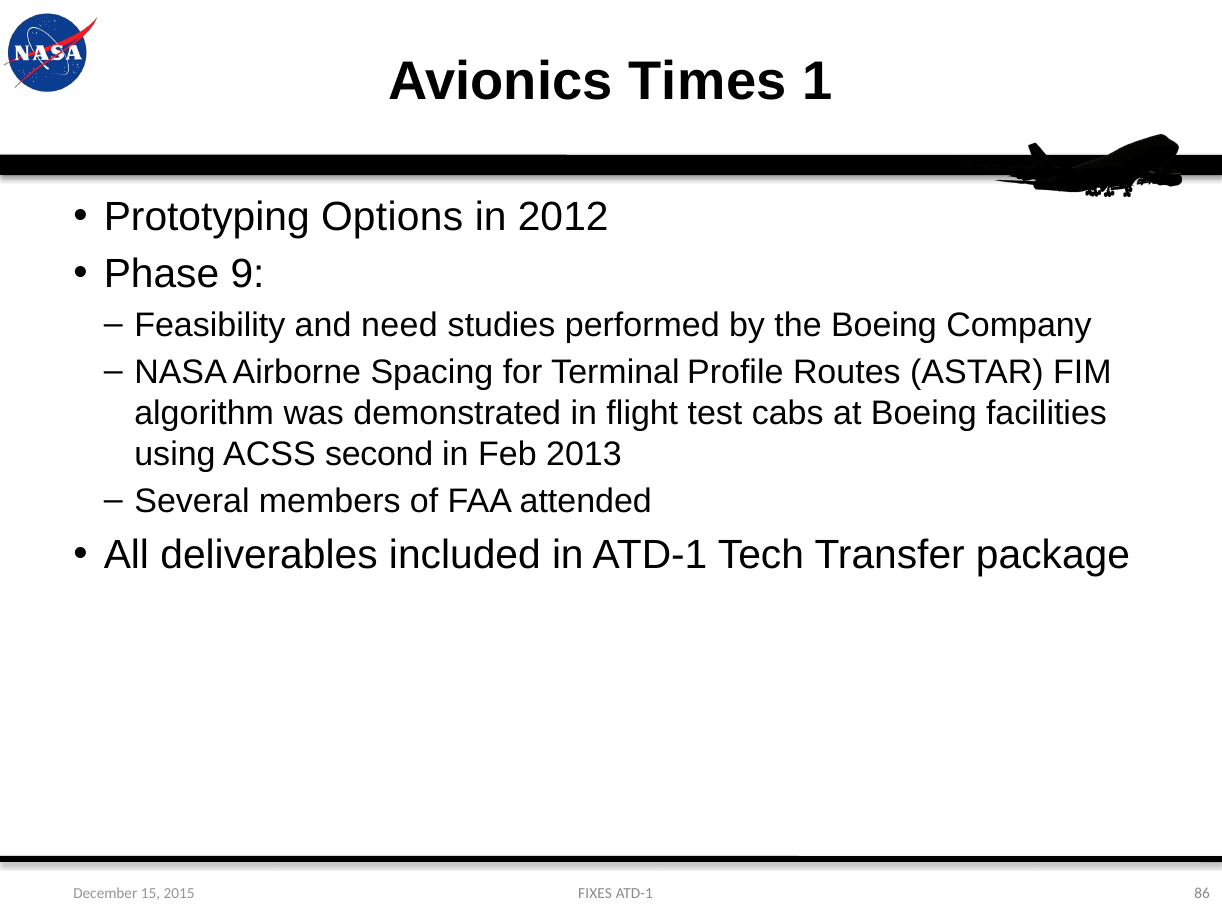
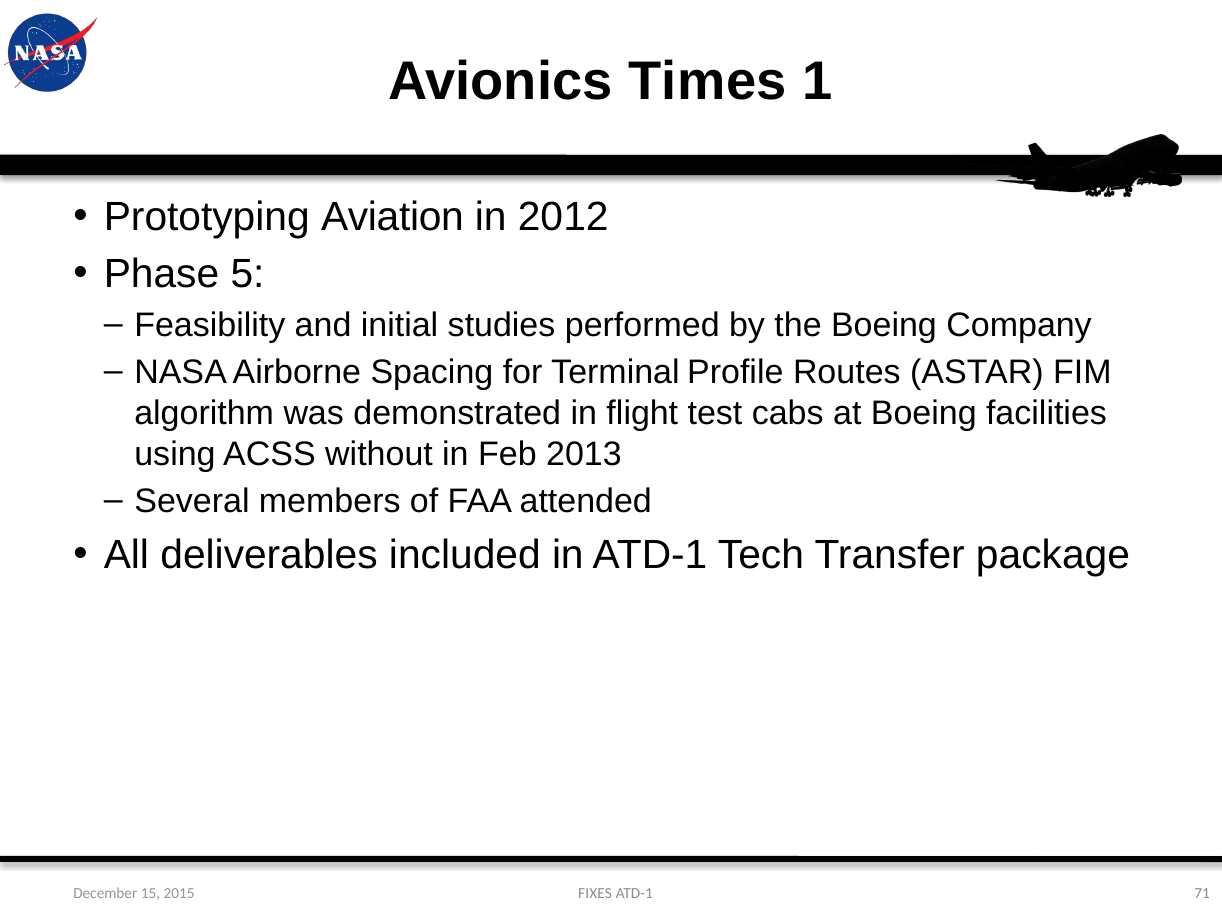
Options: Options -> Aviation
9: 9 -> 5
need: need -> initial
second: second -> without
86: 86 -> 71
